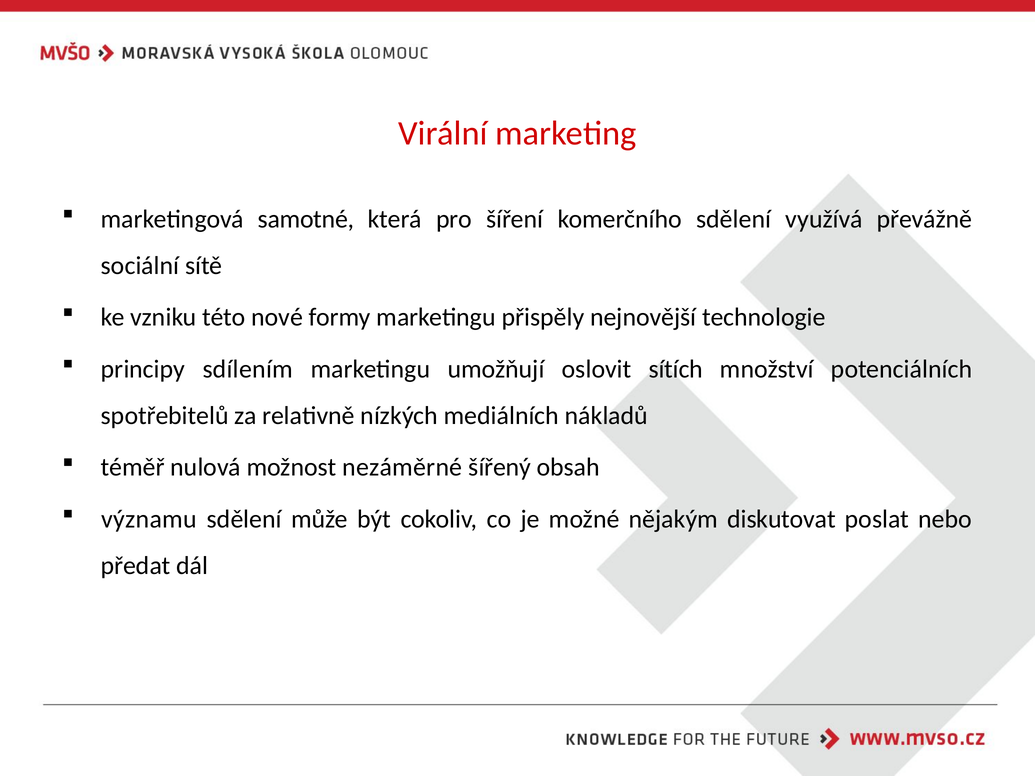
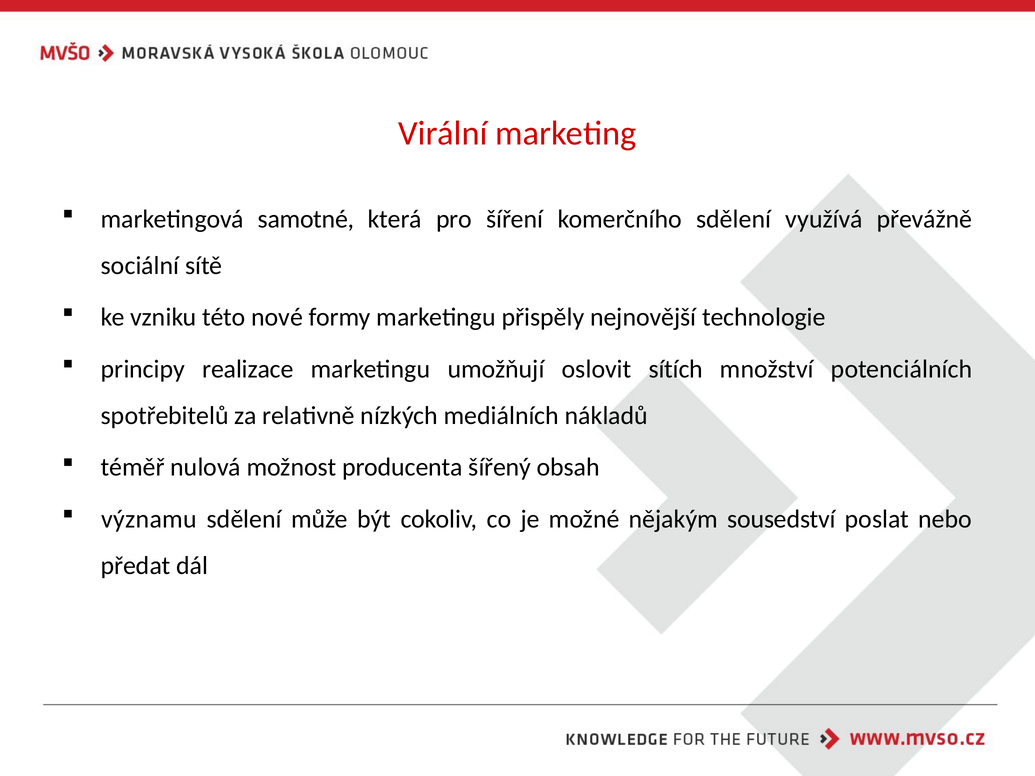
sdílením: sdílením -> realizace
nezáměrné: nezáměrné -> producenta
diskutovat: diskutovat -> sousedství
